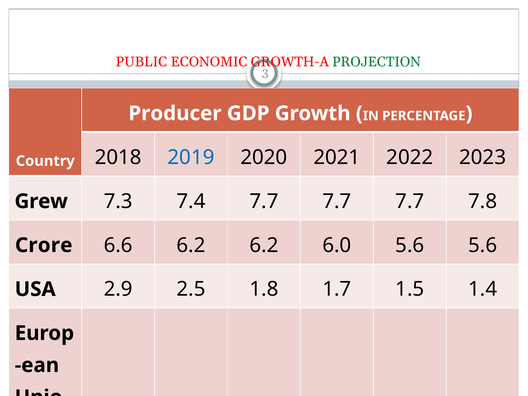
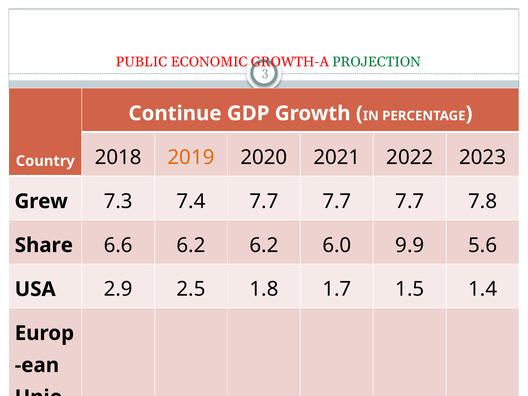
Producer: Producer -> Continue
2019 colour: blue -> orange
Crore: Crore -> Share
6.0 5.6: 5.6 -> 9.9
